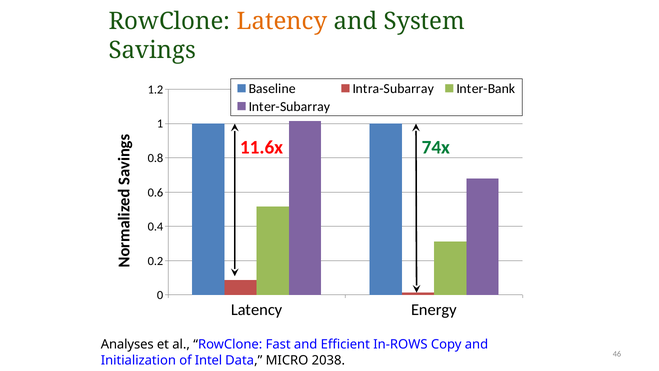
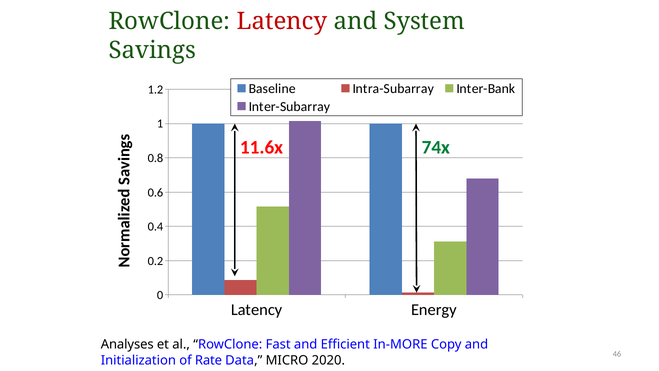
Latency at (282, 21) colour: orange -> red
In-ROWS: In-ROWS -> In-MORE
Intel: Intel -> Rate
2038: 2038 -> 2020
